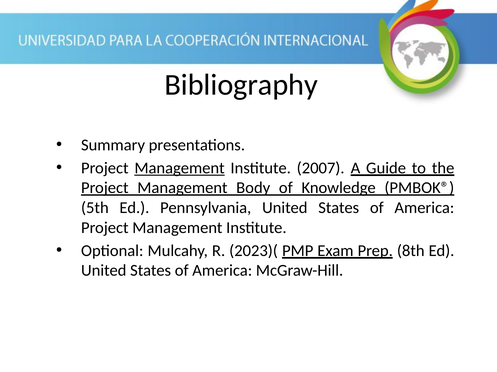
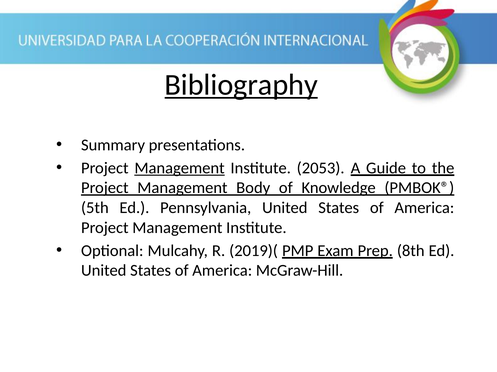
Bibliography underline: none -> present
2007: 2007 -> 2053
2023)(: 2023)( -> 2019)(
